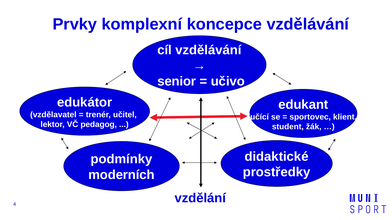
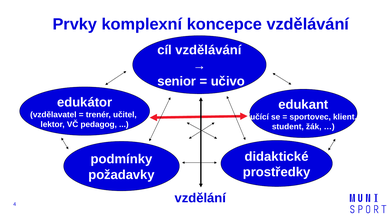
moderních: moderních -> požadavky
